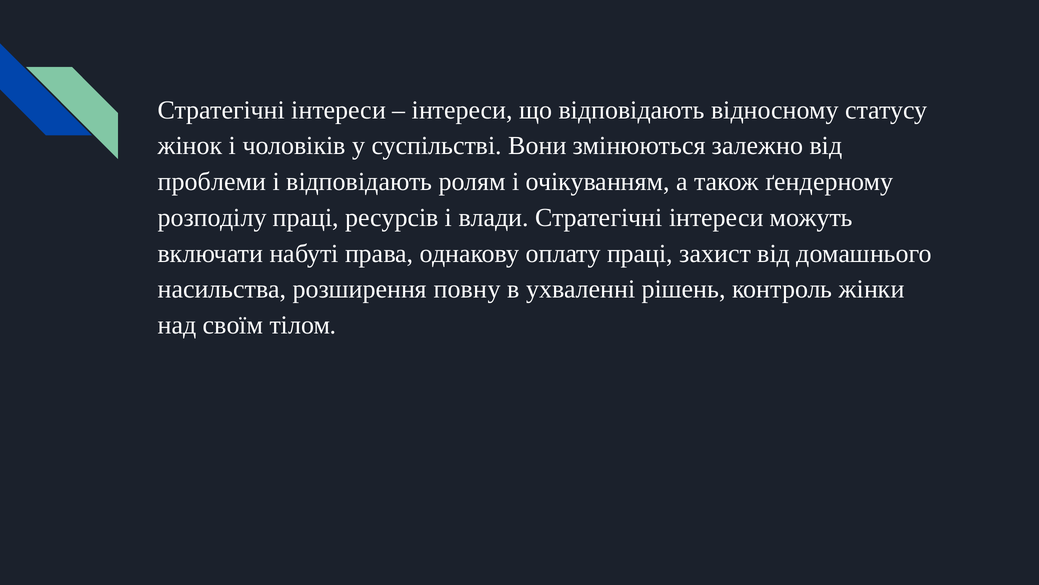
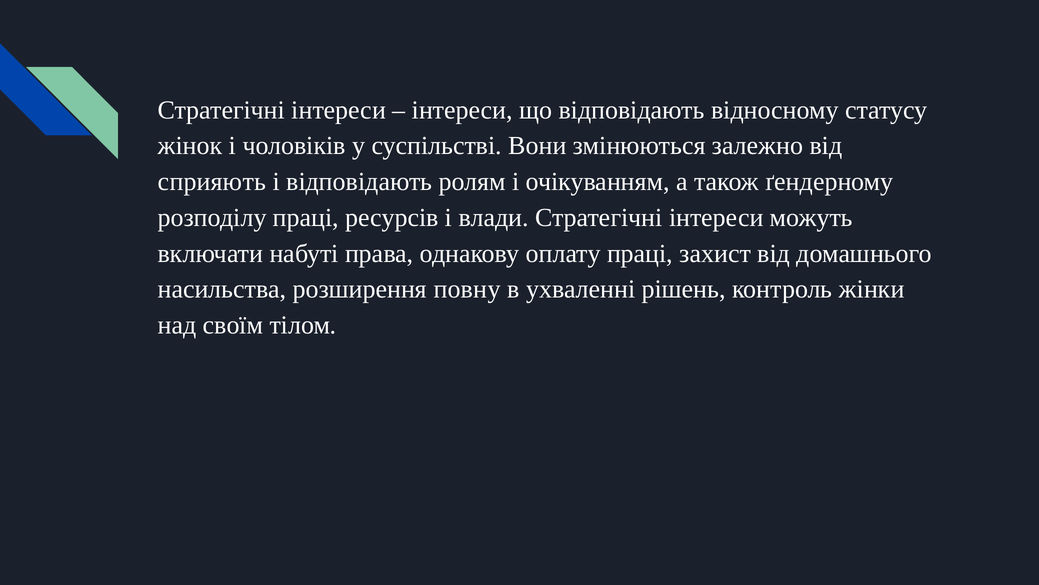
проблеми: проблеми -> сприяють
